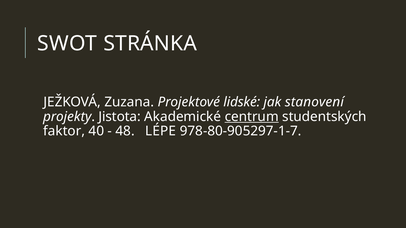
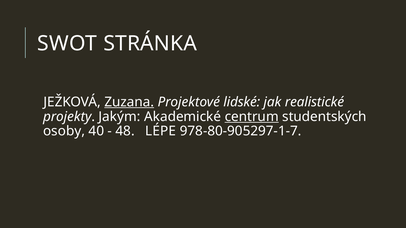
Zuzana underline: none -> present
stanovení: stanovení -> realistické
Jistota: Jistota -> Jakým
faktor: faktor -> osoby
